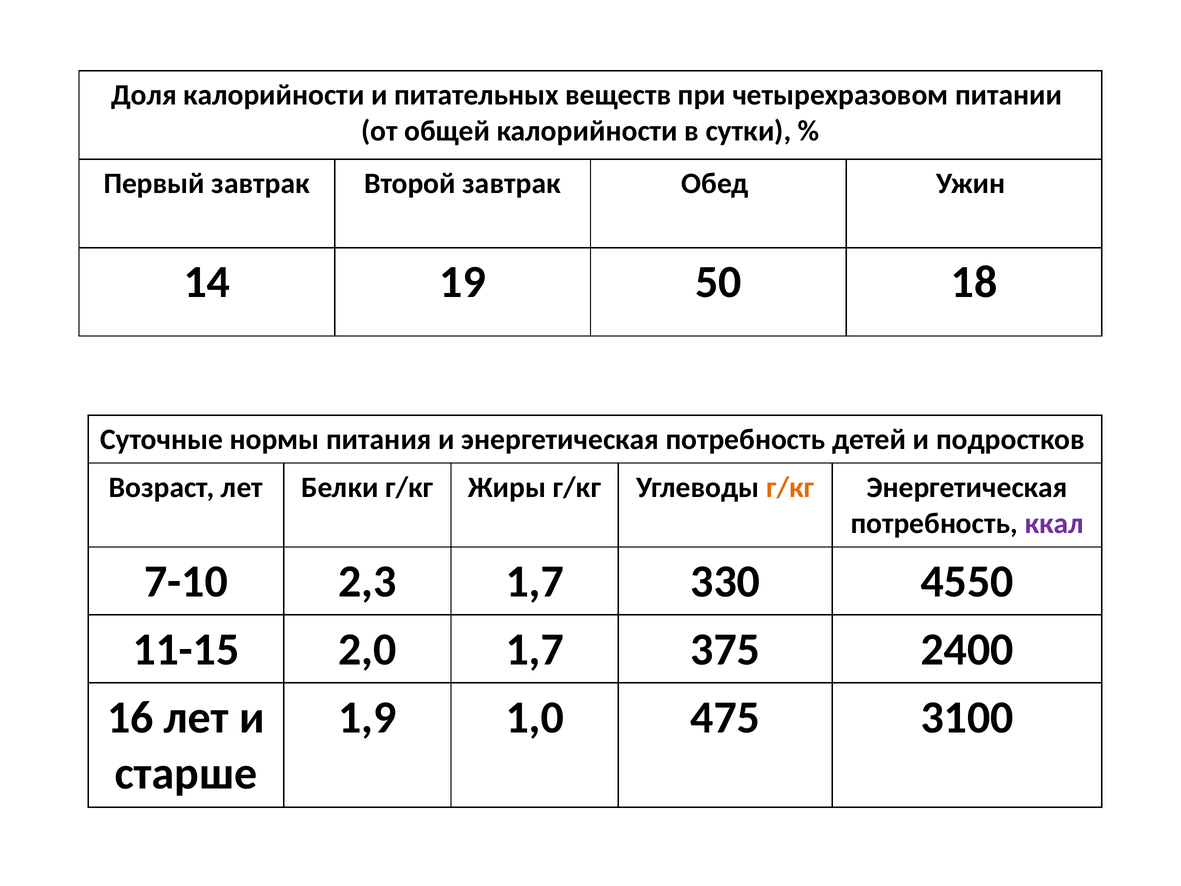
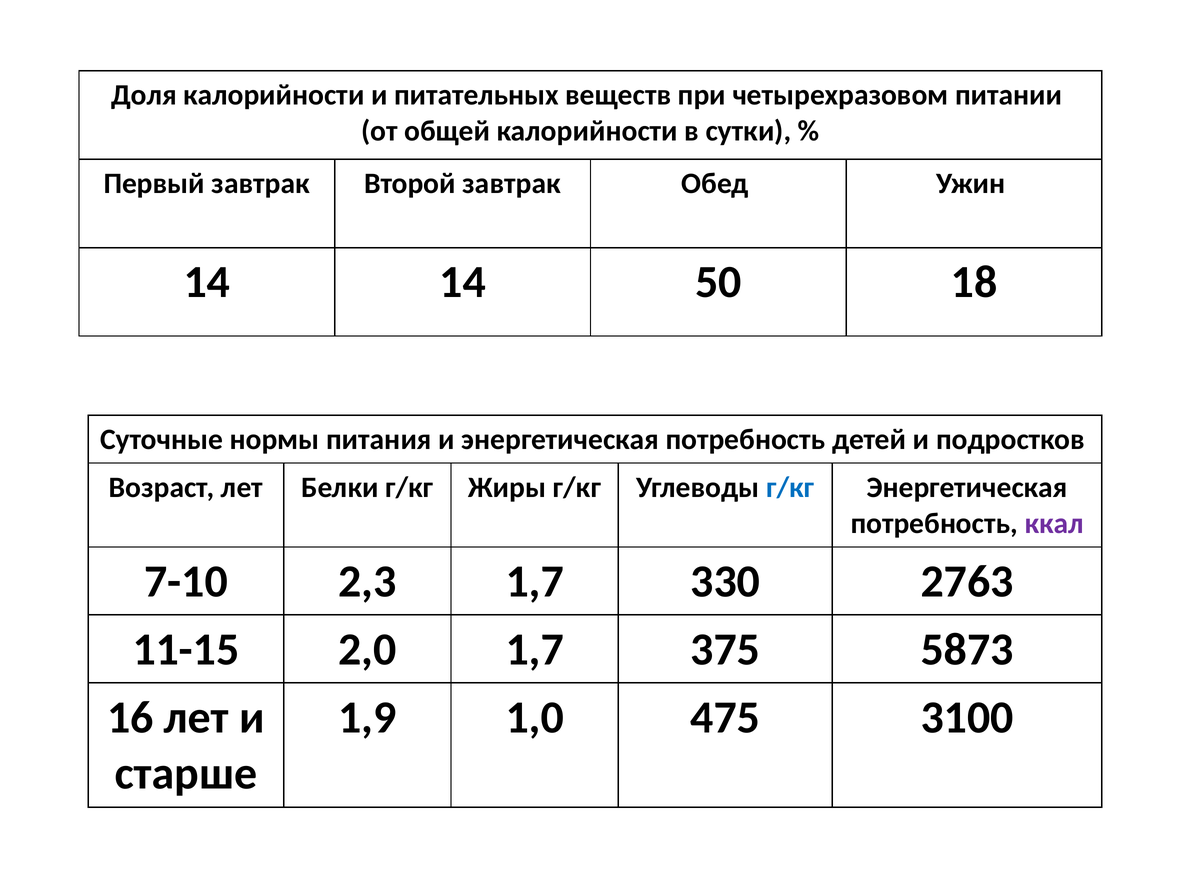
14 19: 19 -> 14
г/кг at (790, 487) colour: orange -> blue
4550: 4550 -> 2763
2400: 2400 -> 5873
